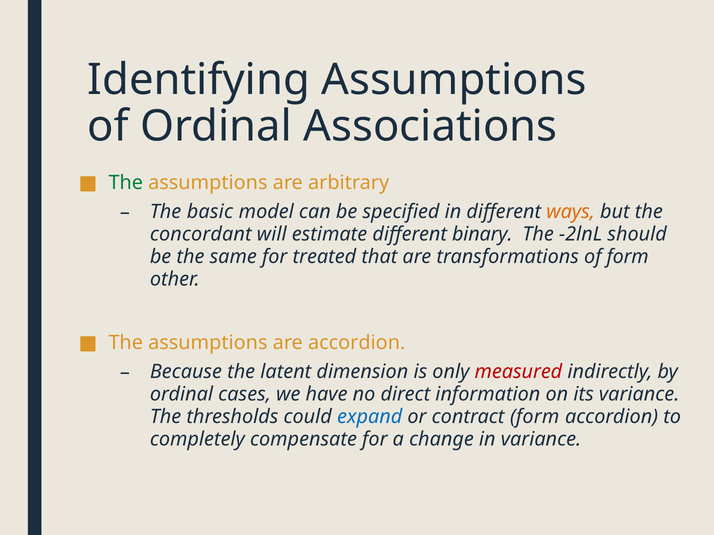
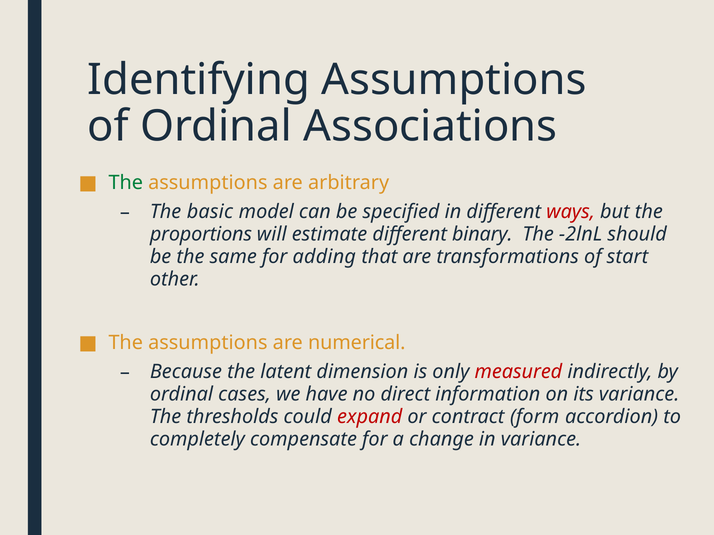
ways colour: orange -> red
concordant: concordant -> proportions
treated: treated -> adding
of form: form -> start
are accordion: accordion -> numerical
expand colour: blue -> red
